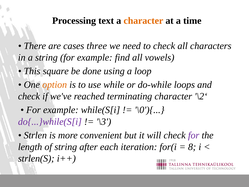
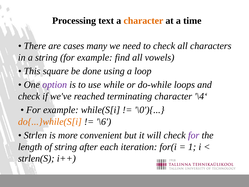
three: three -> many
option colour: orange -> purple
\2‘: \2‘ -> \4‘
do{...}while(S[i colour: purple -> orange
\3: \3 -> \6
8: 8 -> 1
